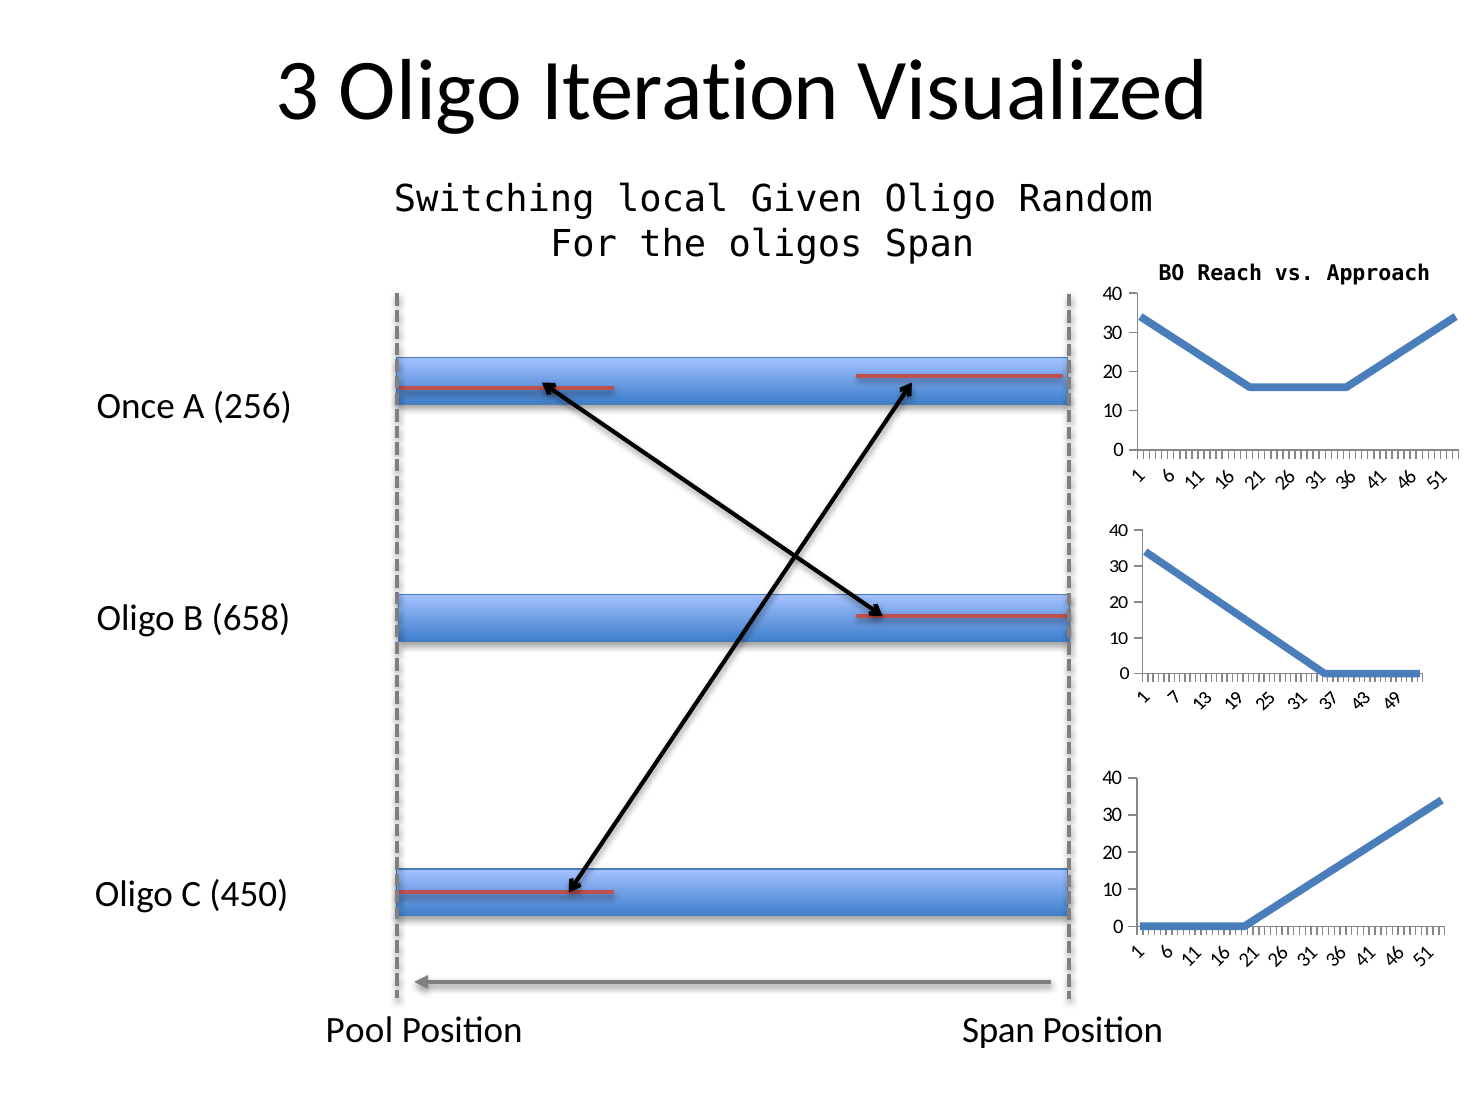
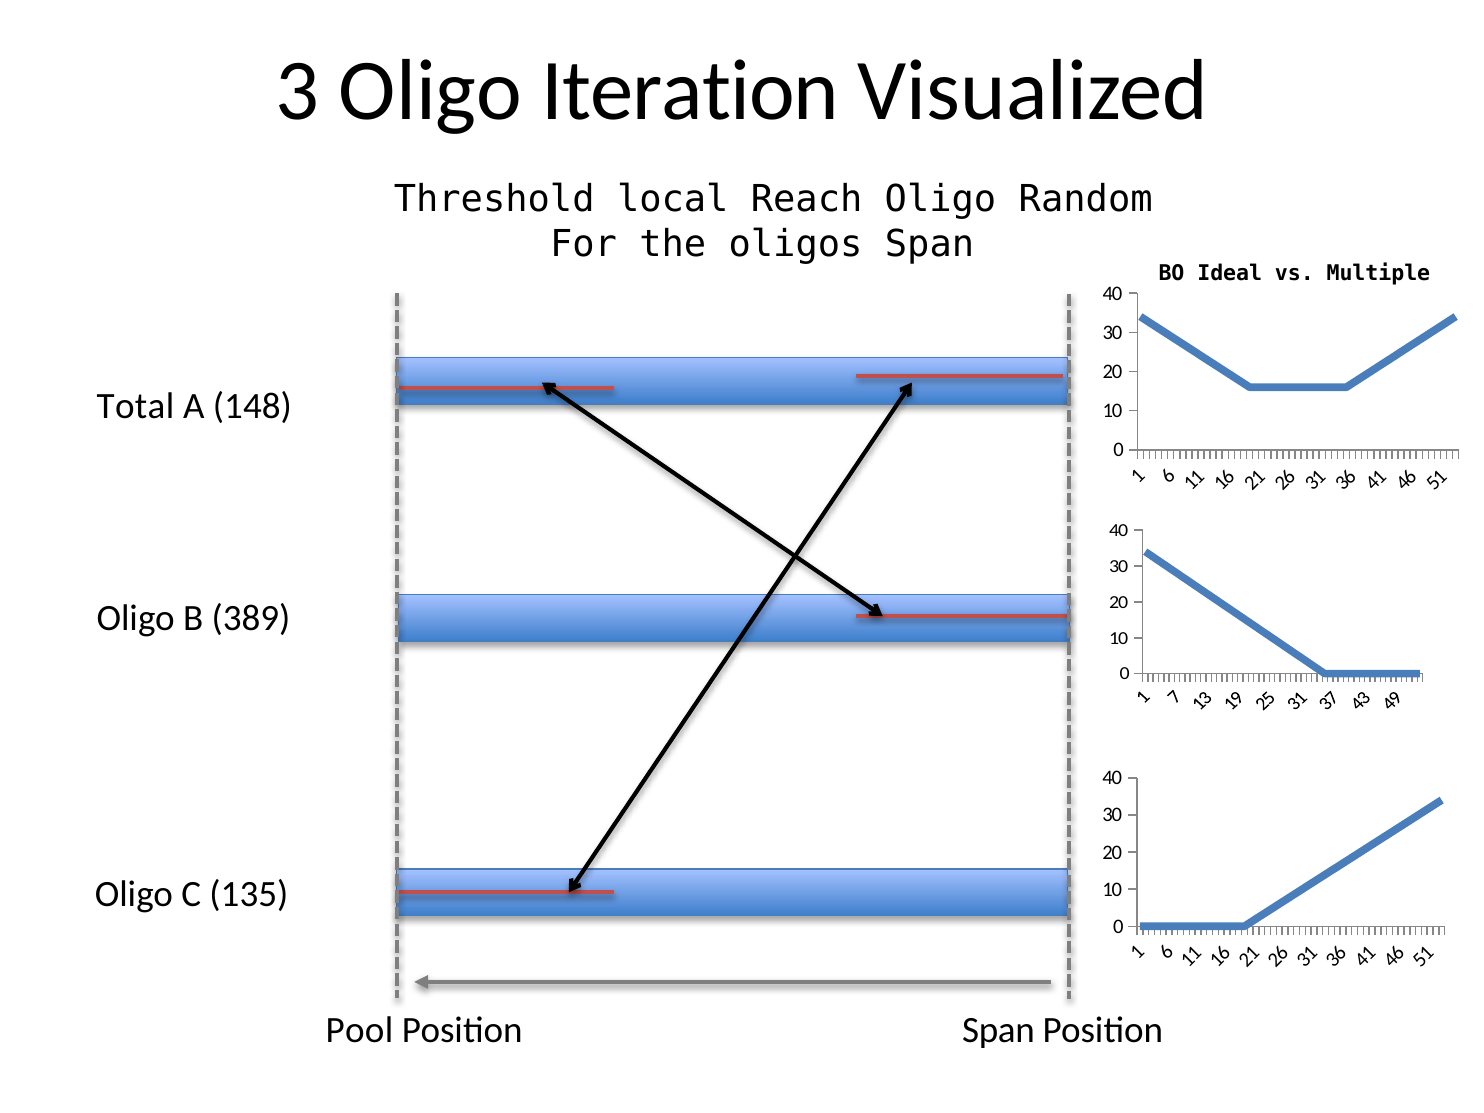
Switching: Switching -> Threshold
Given: Given -> Reach
Reach: Reach -> Ideal
Approach: Approach -> Multiple
Once: Once -> Total
256: 256 -> 148
658: 658 -> 389
450: 450 -> 135
